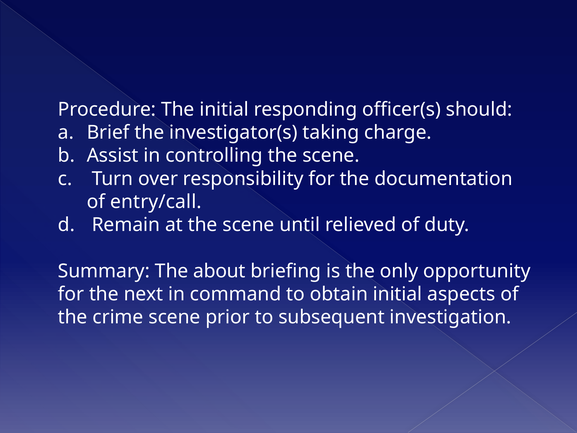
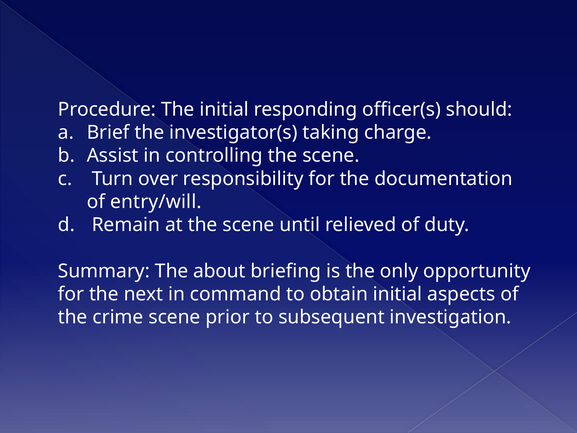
entry/call: entry/call -> entry/will
